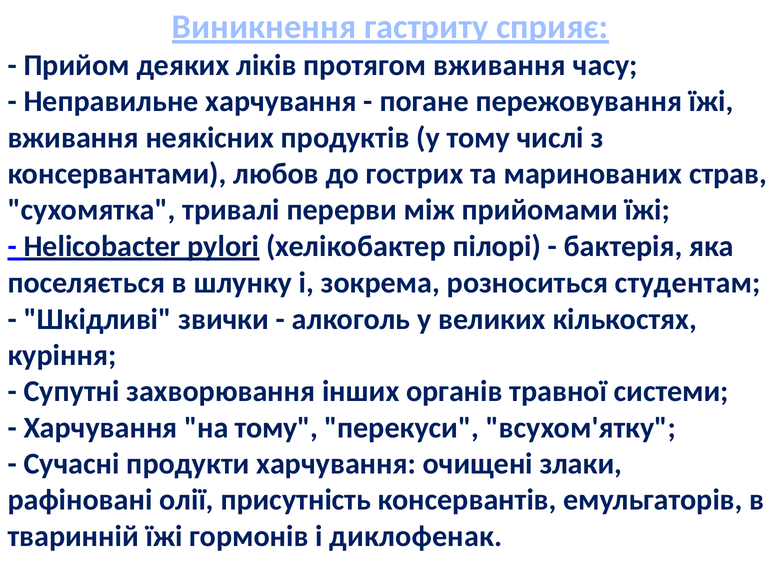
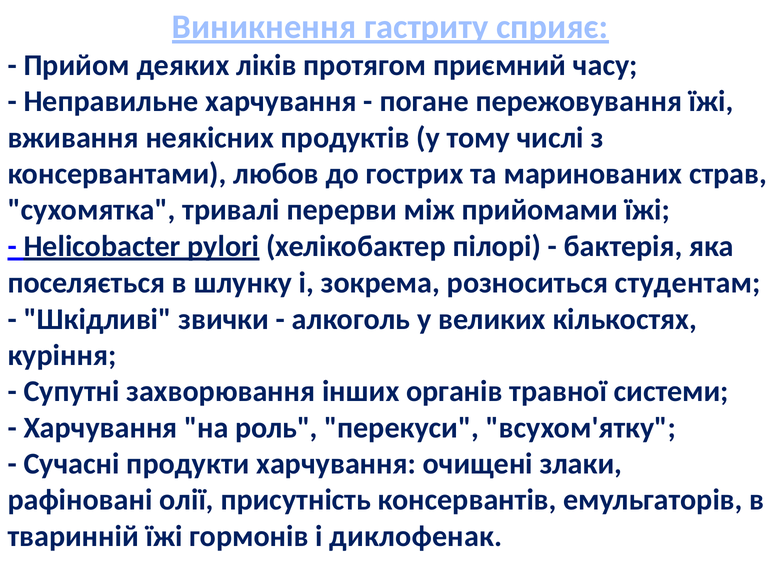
протягом вживання: вживання -> приємний
на тому: тому -> роль
